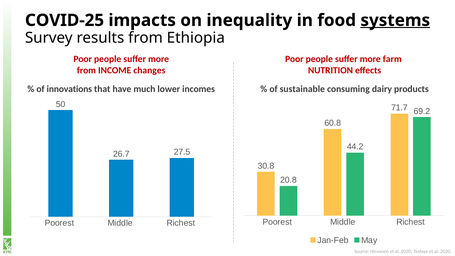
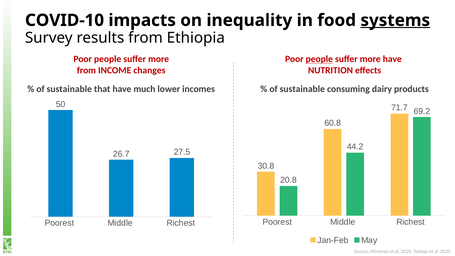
COVID-25: COVID-25 -> COVID-10
people at (319, 59) underline: none -> present
more farm: farm -> have
innovations at (69, 89): innovations -> sustainable
